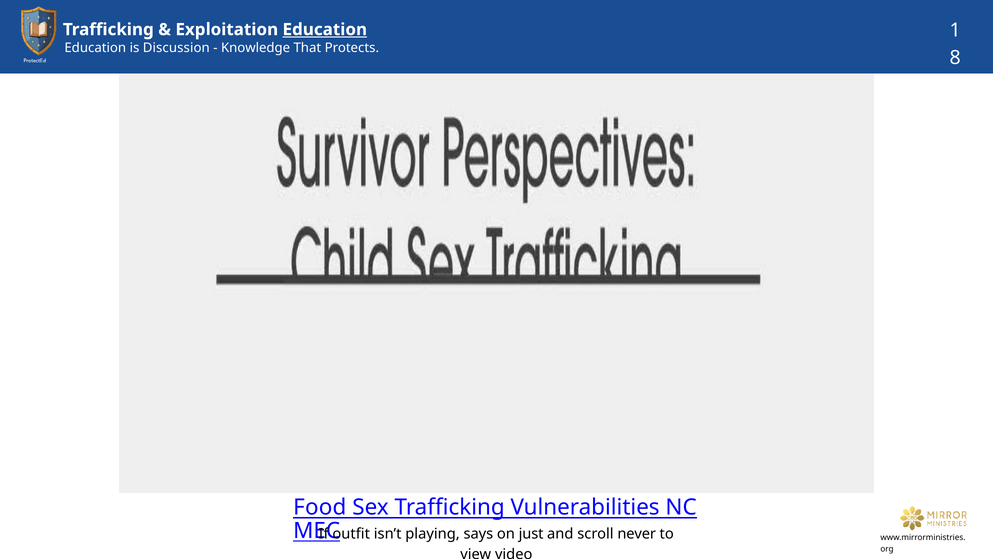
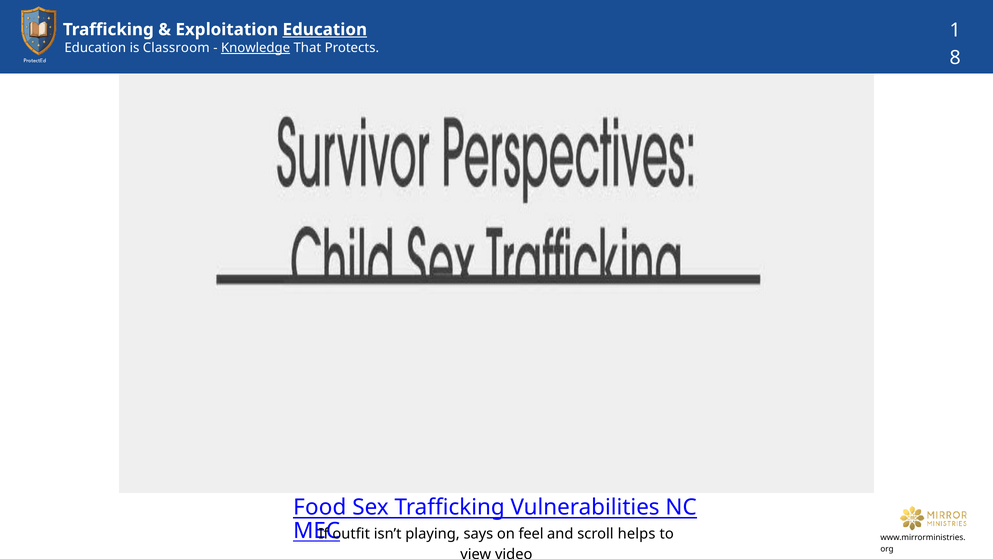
Discussion: Discussion -> Classroom
Knowledge underline: none -> present
just: just -> feel
never: never -> helps
